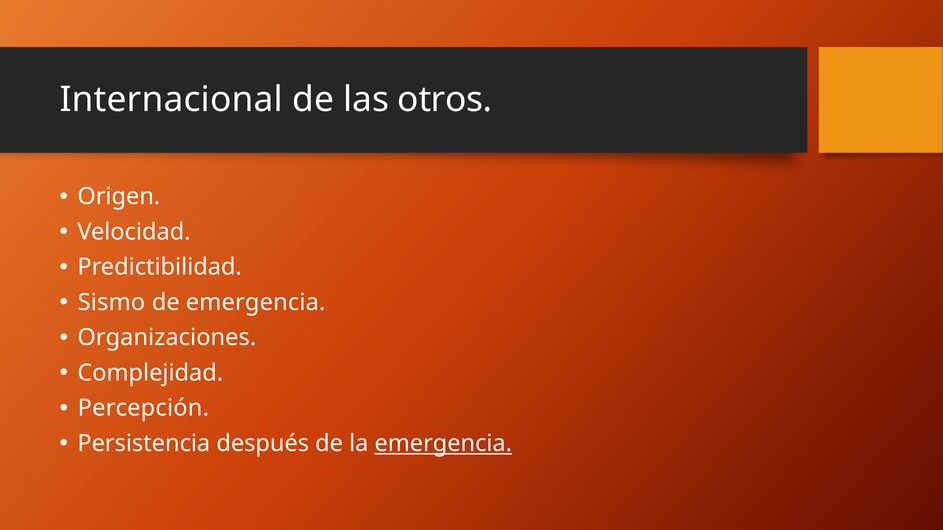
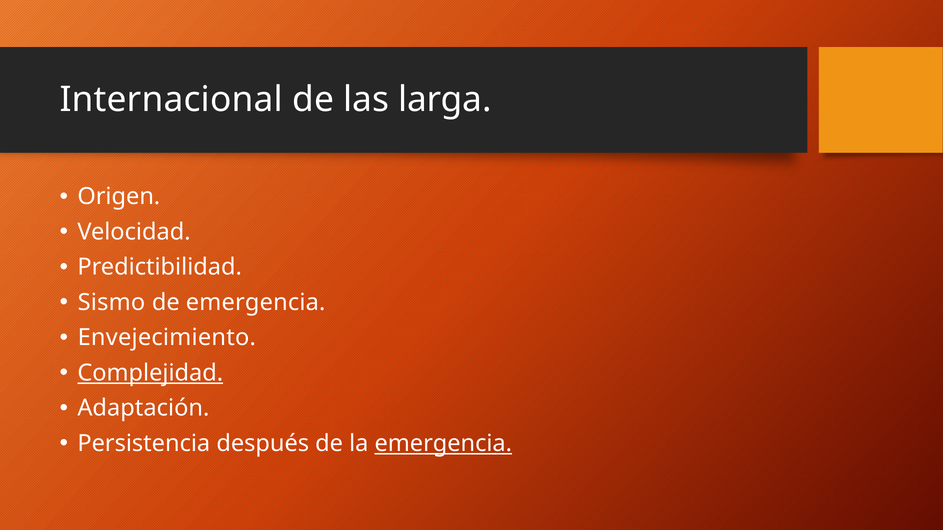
otros: otros -> larga
Organizaciones: Organizaciones -> Envejecimiento
Complejidad underline: none -> present
Percepción: Percepción -> Adaptación
